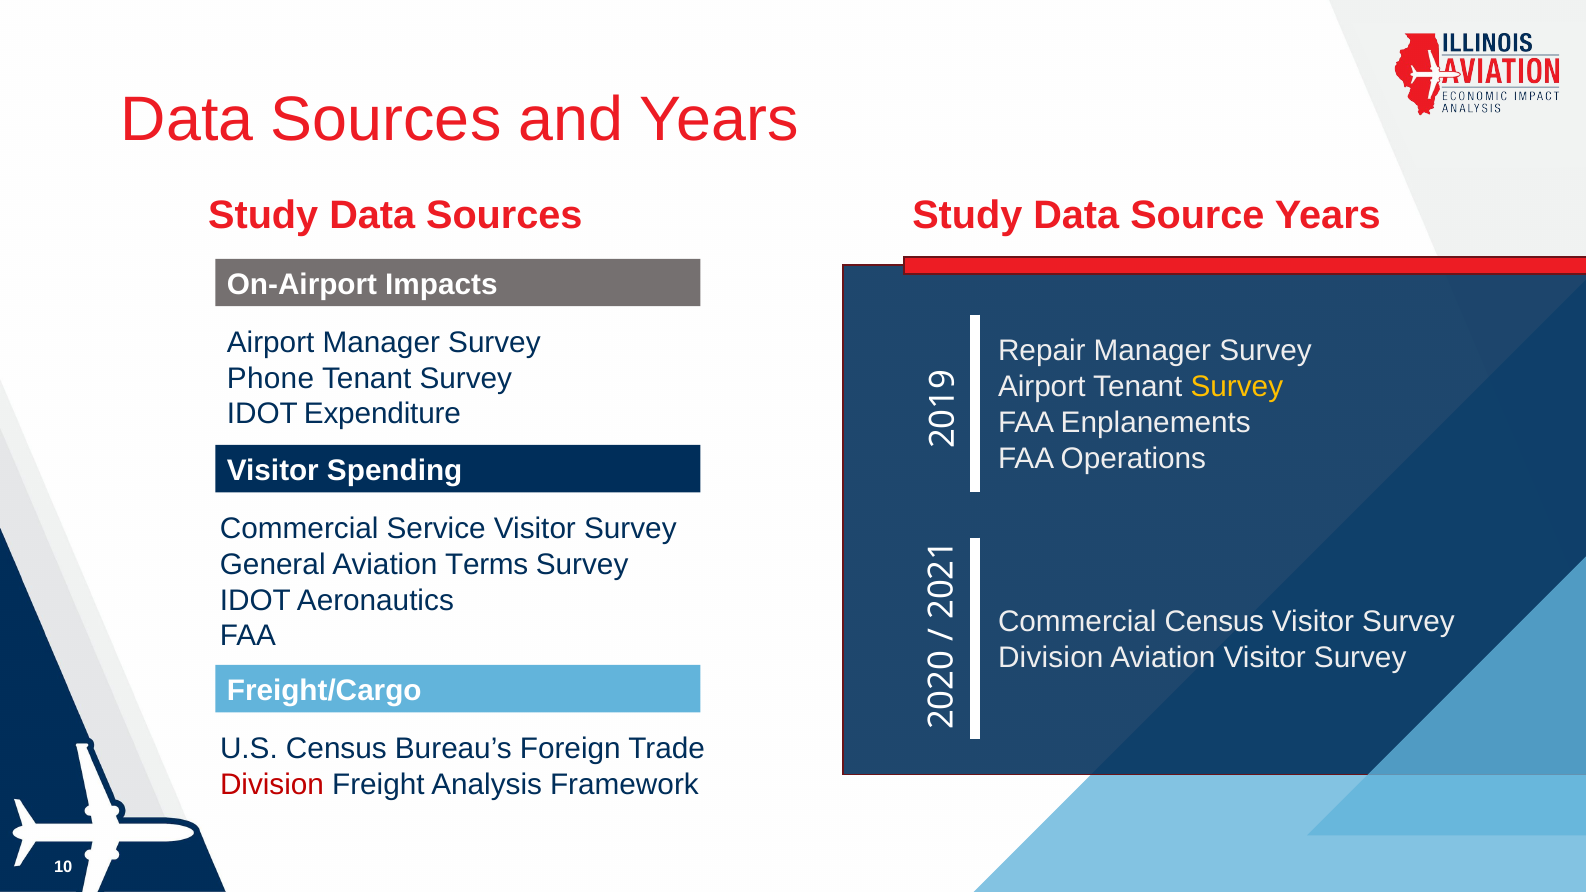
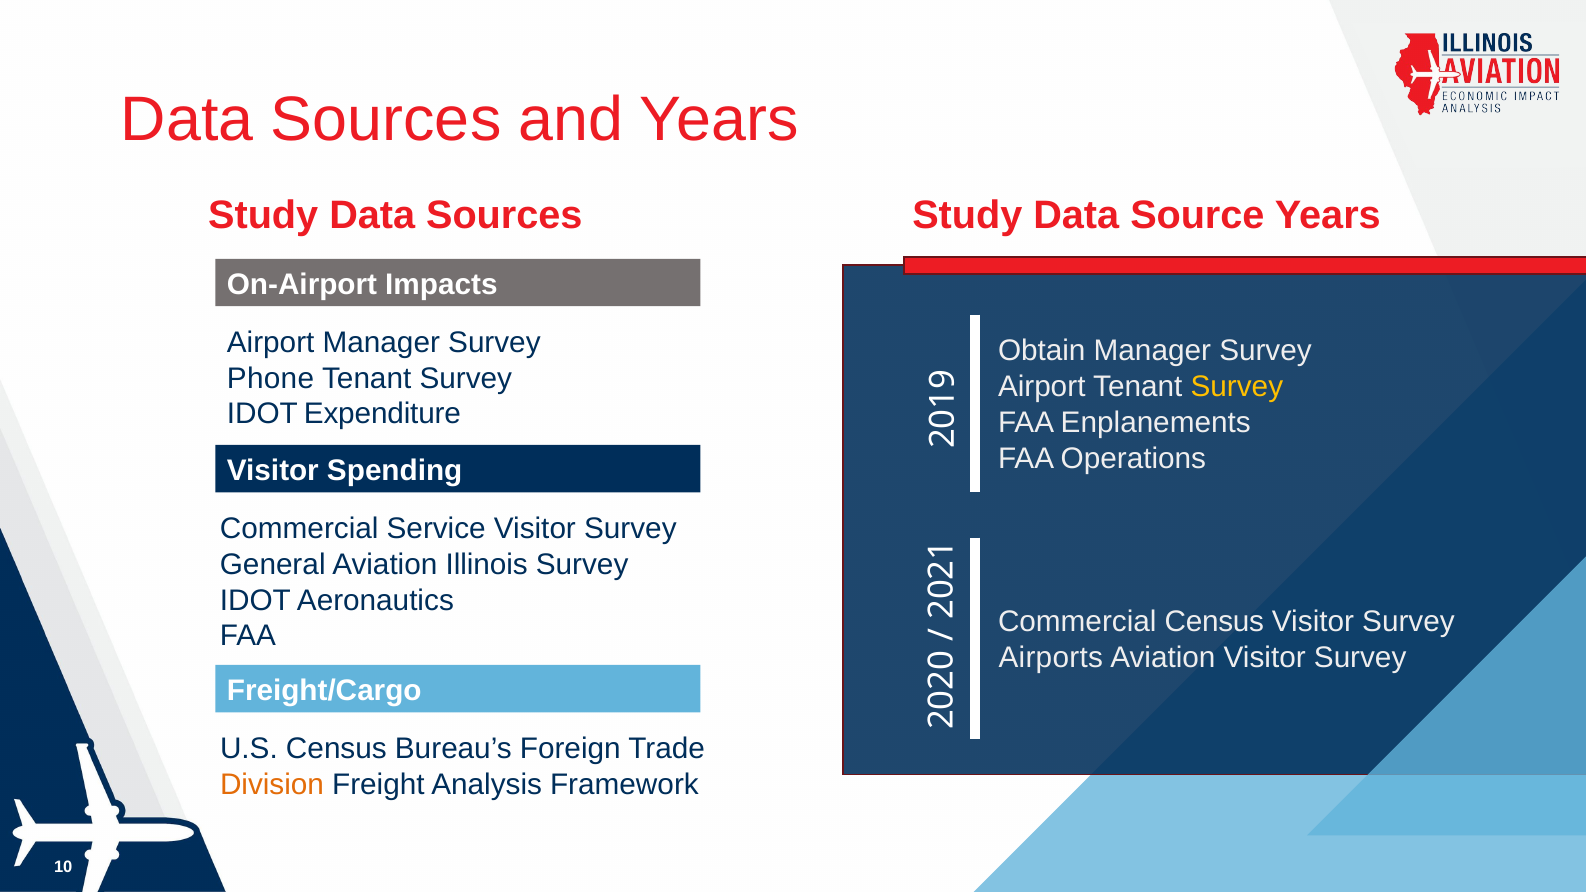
Repair: Repair -> Obtain
Terms: Terms -> Illinois
Division at (1051, 658): Division -> Airports
Division at (272, 785) colour: red -> orange
